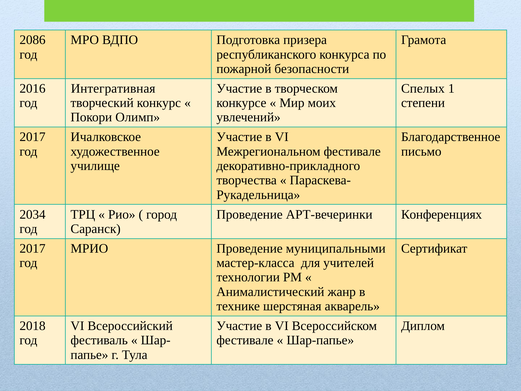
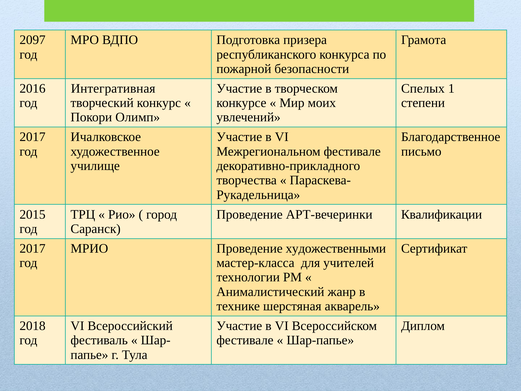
2086: 2086 -> 2097
2034: 2034 -> 2015
Конференциях: Конференциях -> Квалификации
муниципальными: муниципальными -> художественными
